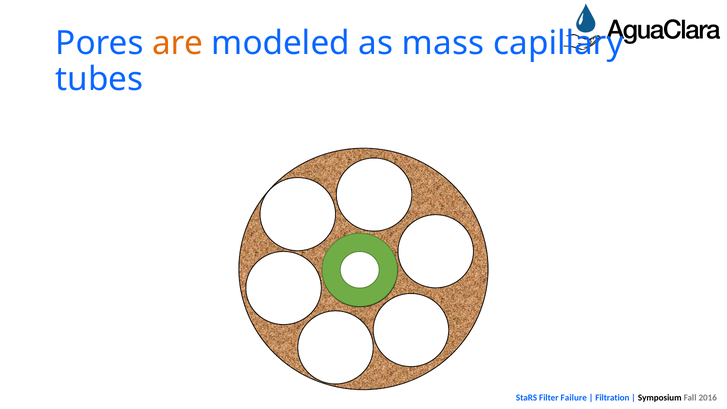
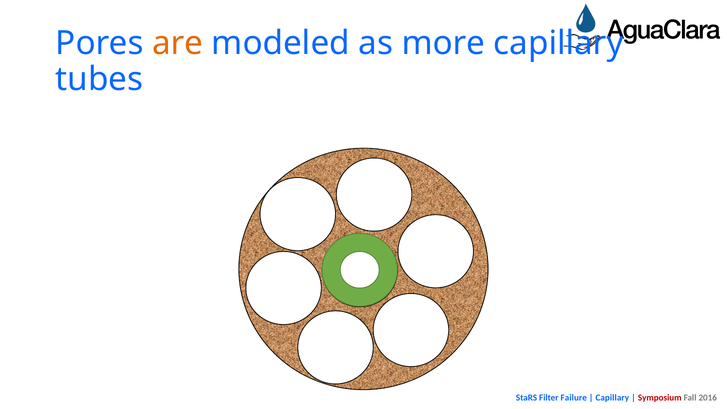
mass: mass -> more
Filtration at (612, 398): Filtration -> Capillary
Symposium colour: black -> red
